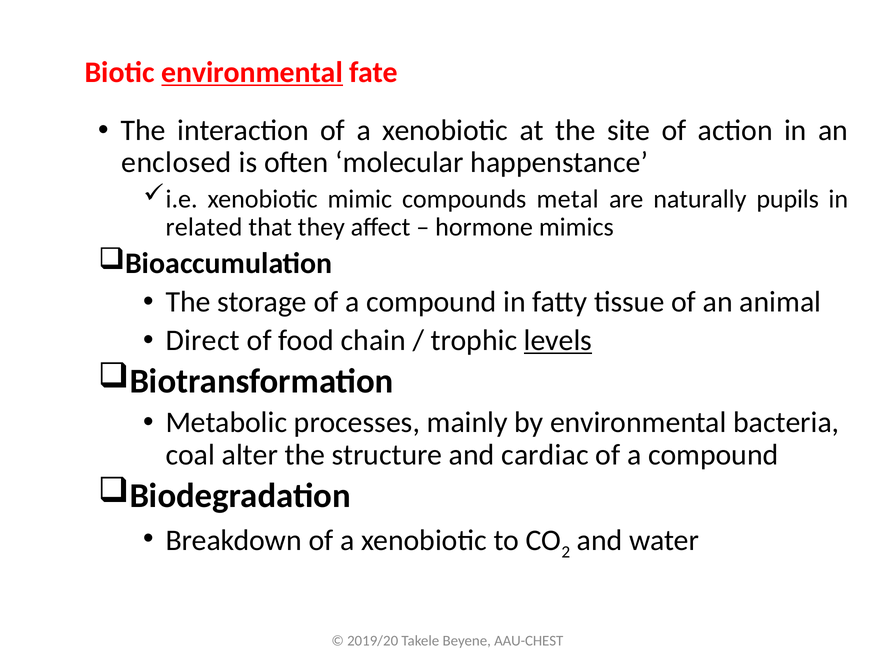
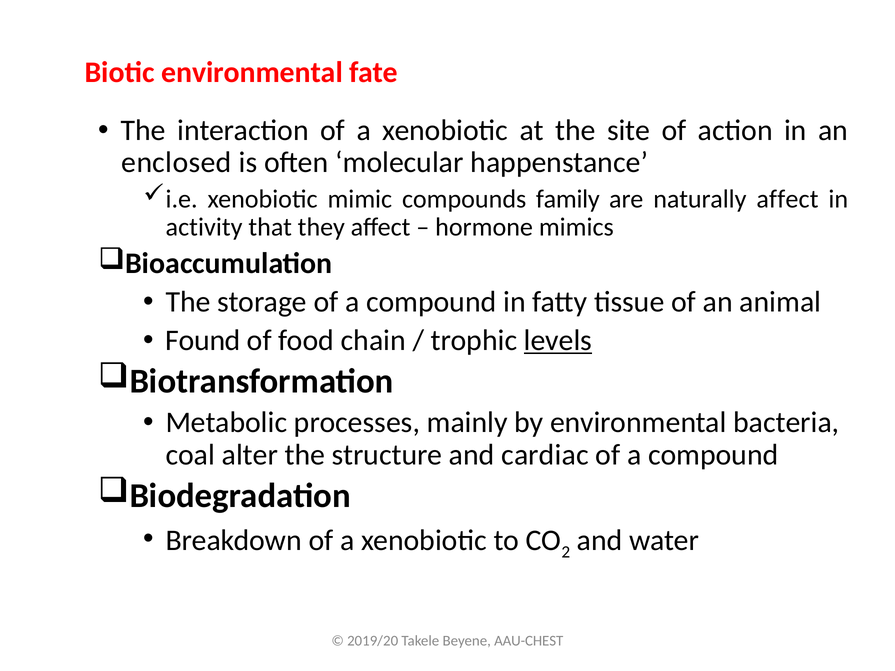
environmental at (252, 72) underline: present -> none
metal: metal -> family
naturally pupils: pupils -> affect
related: related -> activity
Direct: Direct -> Found
